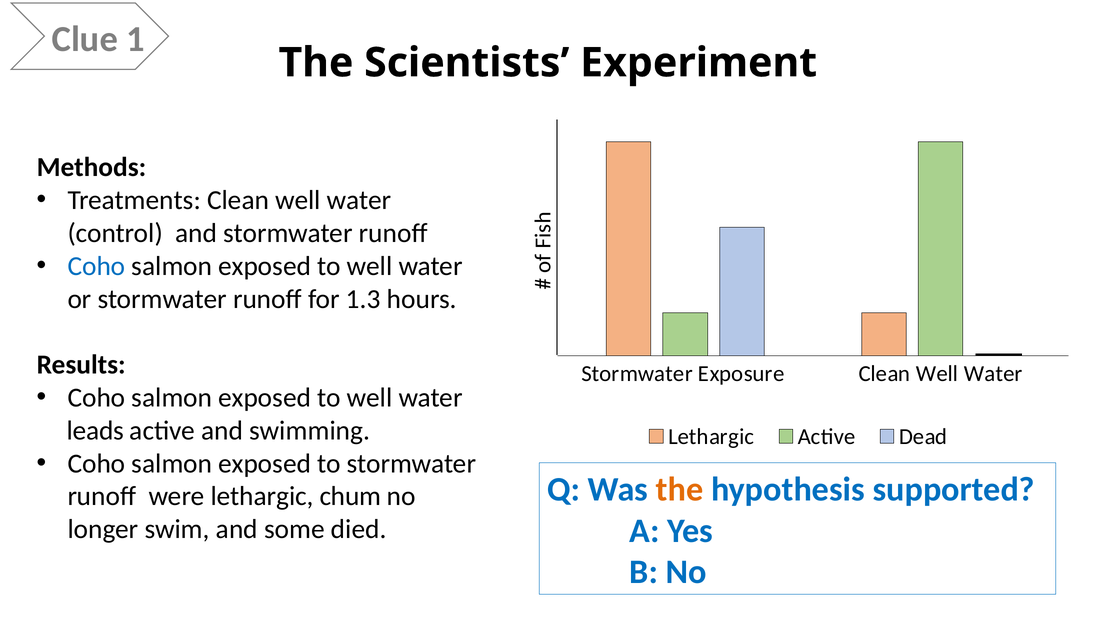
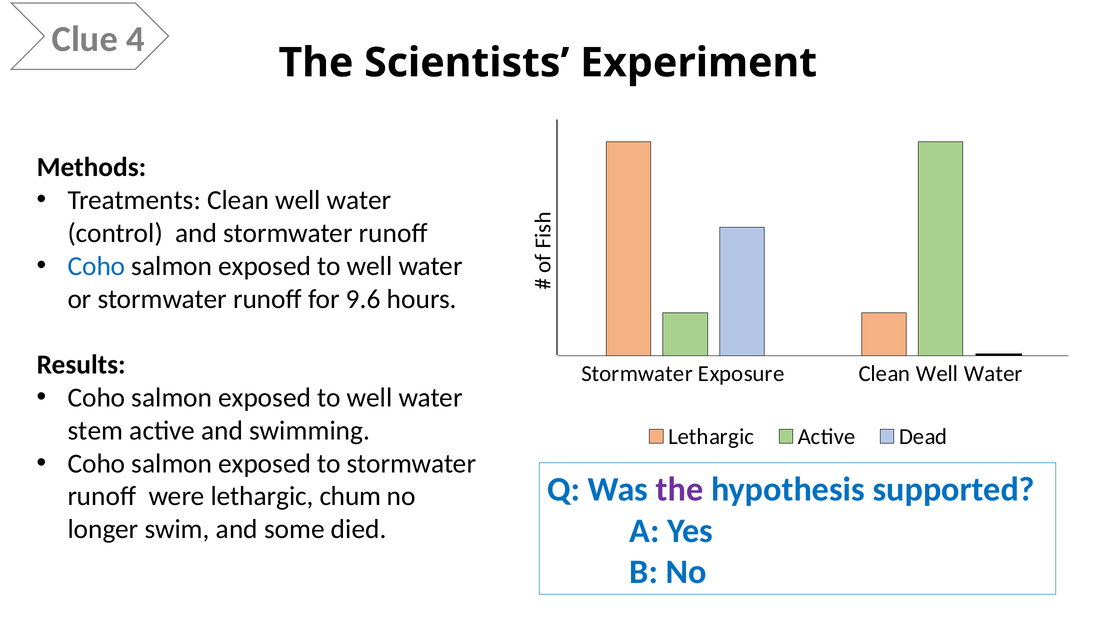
1: 1 -> 4
1.3: 1.3 -> 9.6
leads: leads -> stem
the at (680, 489) colour: orange -> purple
